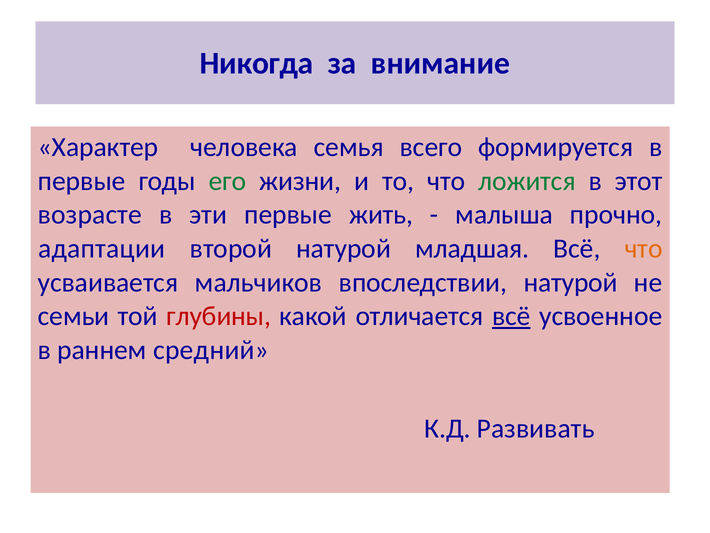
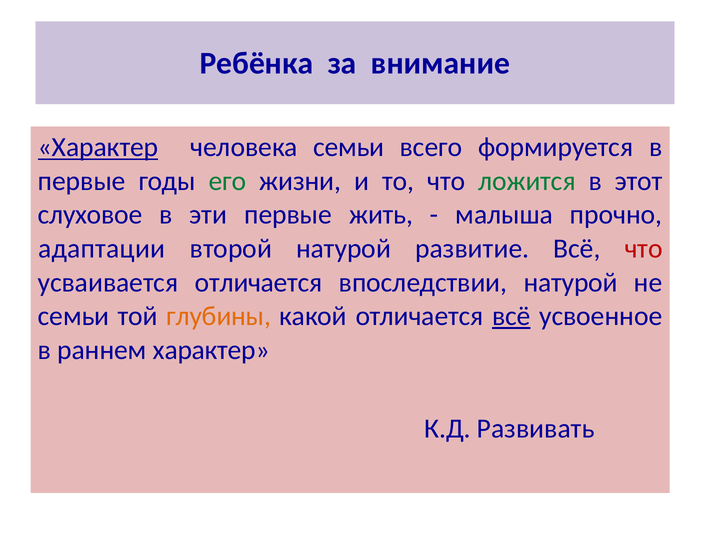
Никогда: Никогда -> Ребёнка
Характер at (98, 147) underline: none -> present
человека семья: семья -> семьи
возрасте: возрасте -> слуховое
младшая: младшая -> развитие
что at (644, 248) colour: orange -> red
усваивается мальчиков: мальчиков -> отличается
глубины colour: red -> orange
раннем средний: средний -> характер
